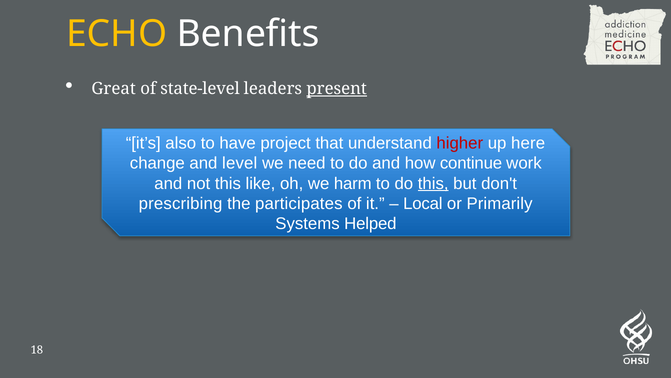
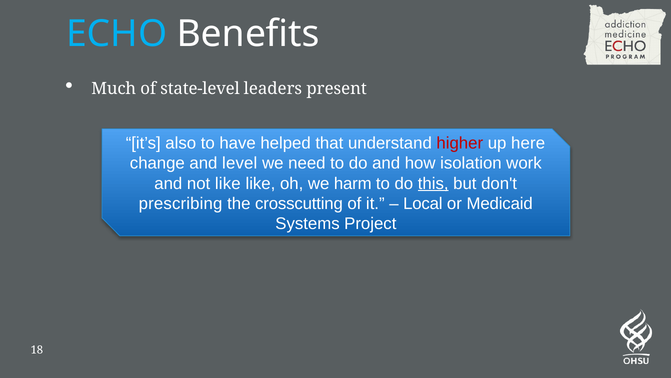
ECHO colour: yellow -> light blue
Great: Great -> Much
present underline: present -> none
project: project -> helped
continue: continue -> isolation
not this: this -> like
participates: participates -> crosscutting
Primarily: Primarily -> Medicaid
Helped: Helped -> Project
